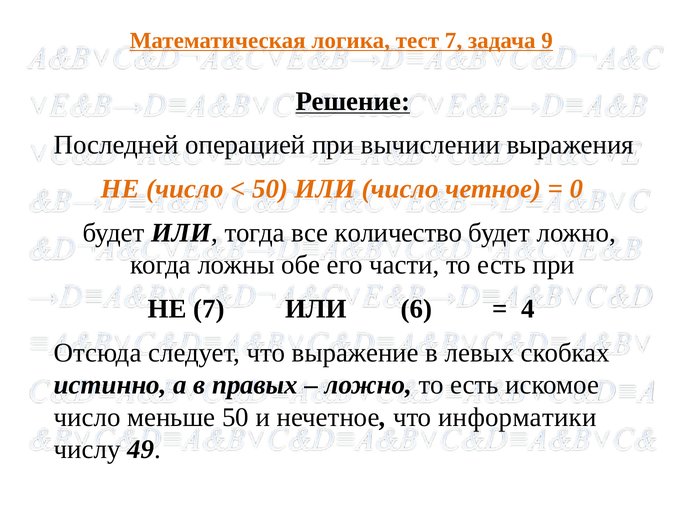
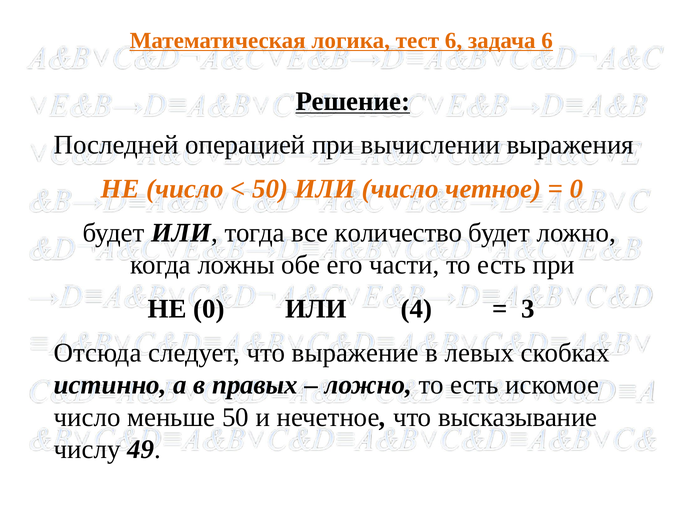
тест 7: 7 -> 6
задача 9: 9 -> 6
НЕ 7: 7 -> 0
6: 6 -> 4
4: 4 -> 3
информатики: информатики -> высказывание
